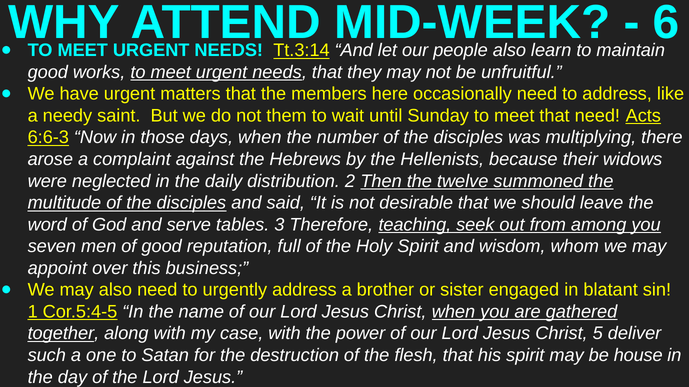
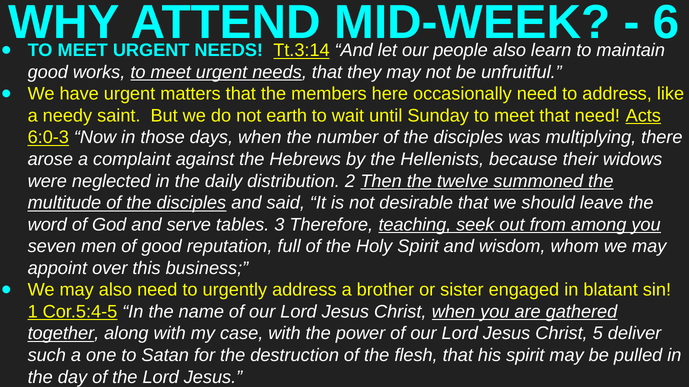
them: them -> earth
6:6-3: 6:6-3 -> 6:0-3
house: house -> pulled
